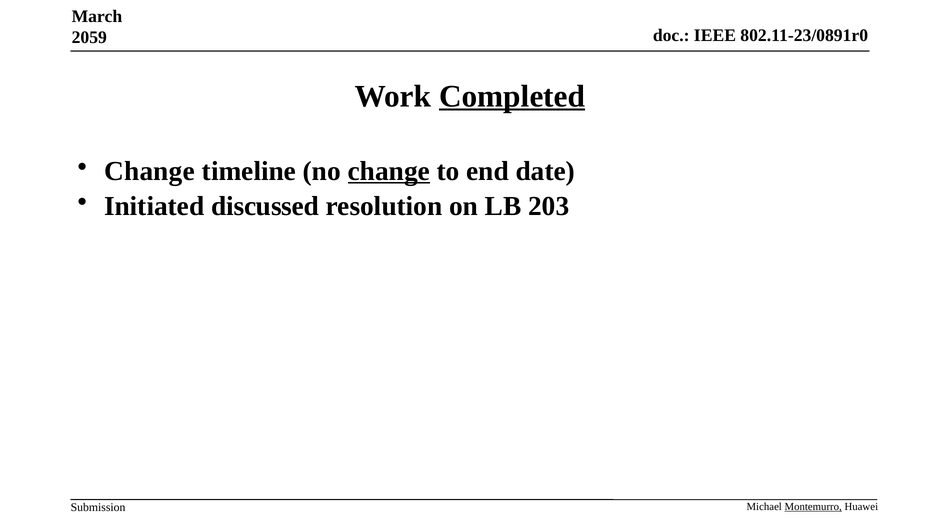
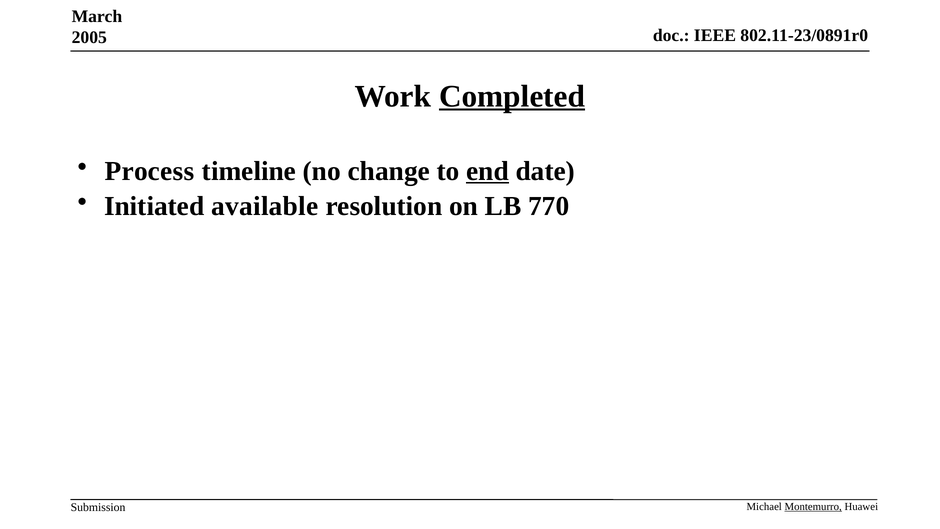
2059: 2059 -> 2005
Change at (150, 171): Change -> Process
change at (389, 171) underline: present -> none
end underline: none -> present
discussed: discussed -> available
203: 203 -> 770
